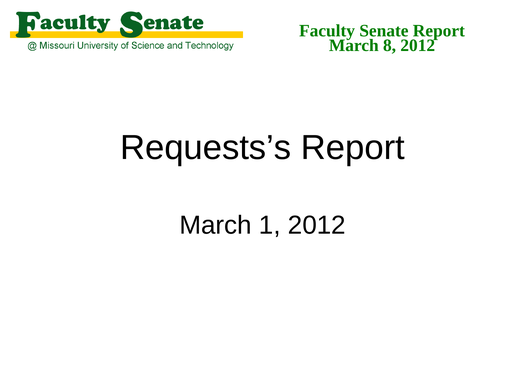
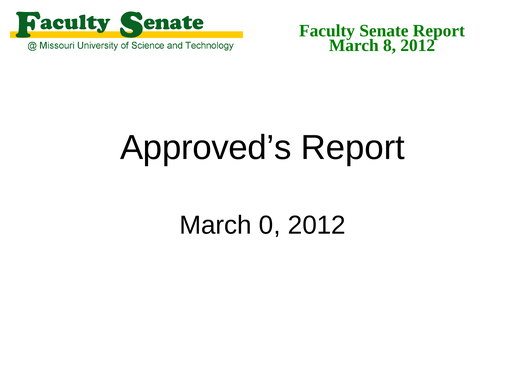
Requests’s: Requests’s -> Approved’s
1: 1 -> 0
